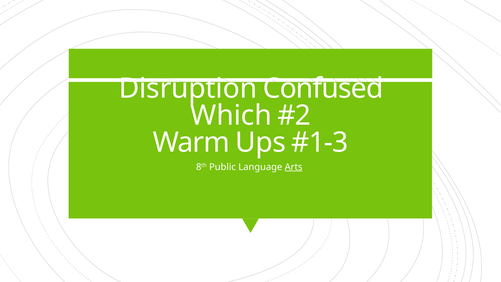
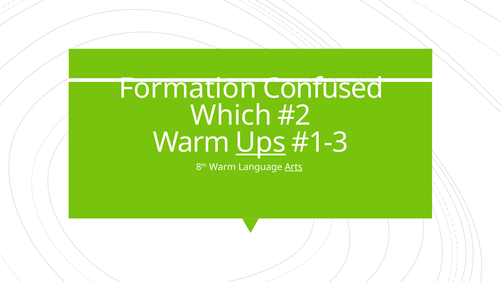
Disruption: Disruption -> Formation
Ups underline: none -> present
8th Public: Public -> Warm
